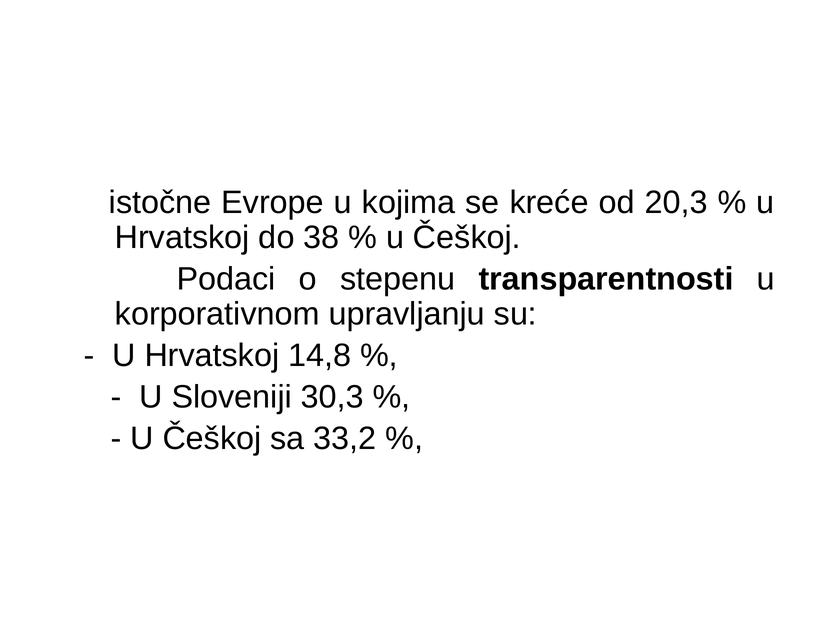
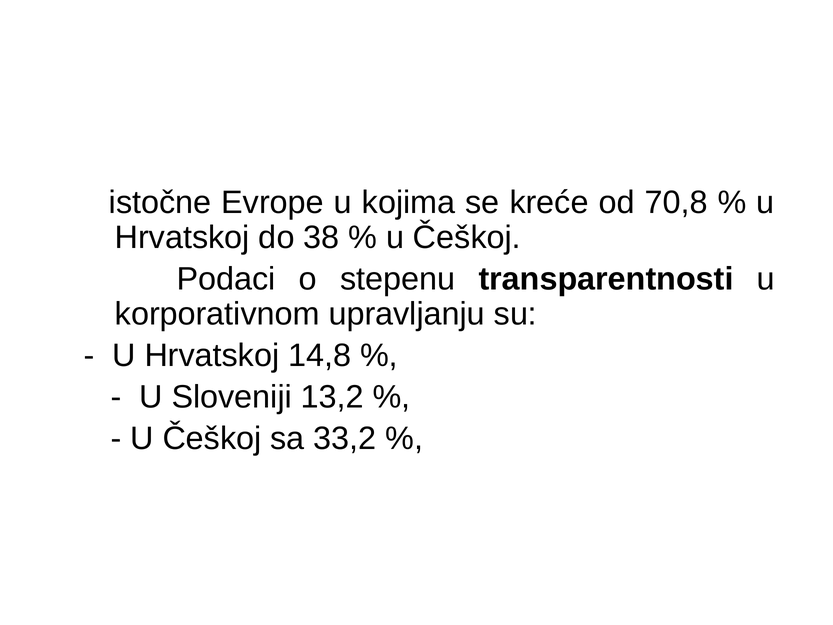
20,3: 20,3 -> 70,8
30,3: 30,3 -> 13,2
